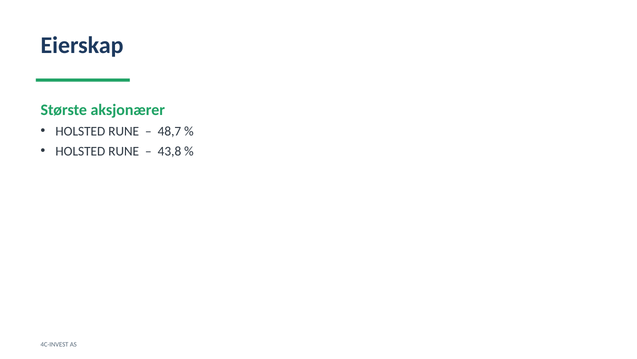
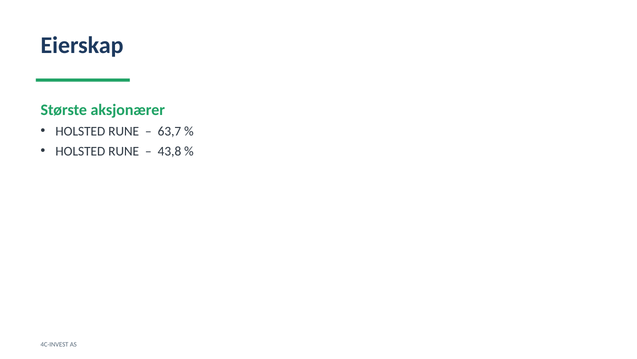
48,7: 48,7 -> 63,7
